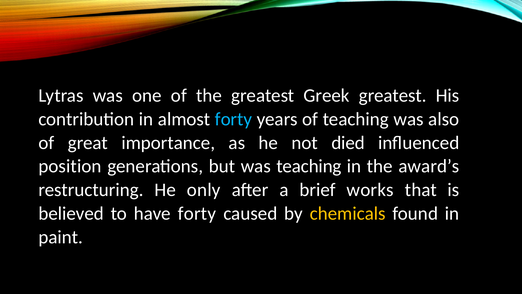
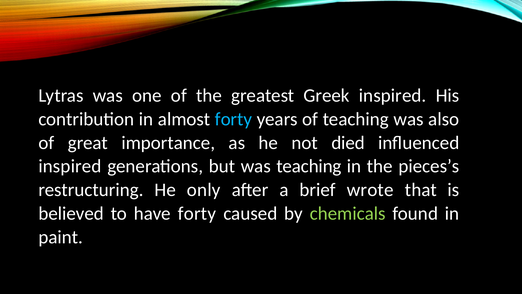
Greek greatest: greatest -> inspired
position at (70, 166): position -> inspired
award’s: award’s -> pieces’s
works: works -> wrote
chemicals colour: yellow -> light green
